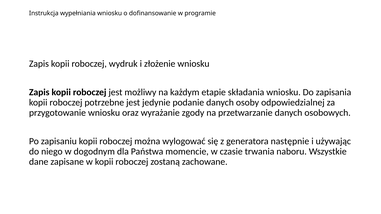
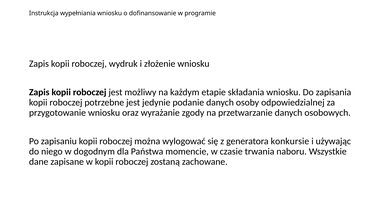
następnie: następnie -> konkursie
